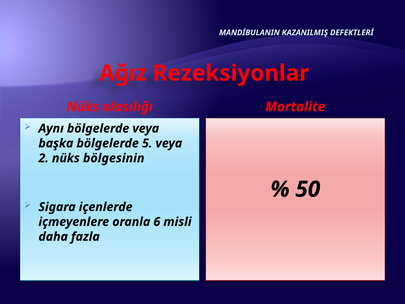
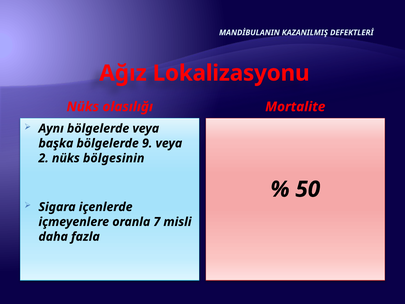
Rezeksiyonlar: Rezeksiyonlar -> Lokalizasyonu
5: 5 -> 9
6: 6 -> 7
